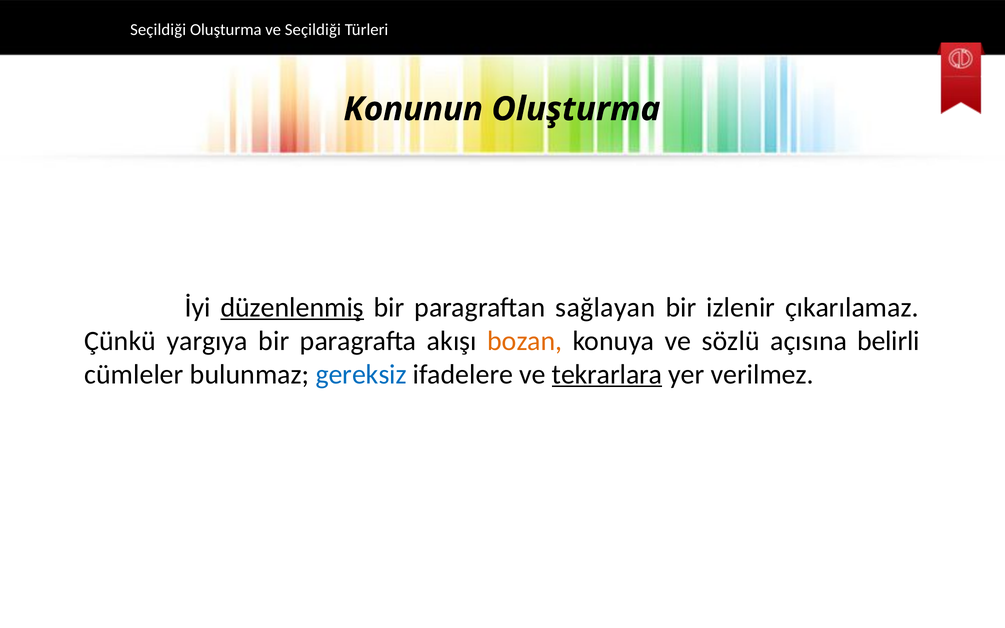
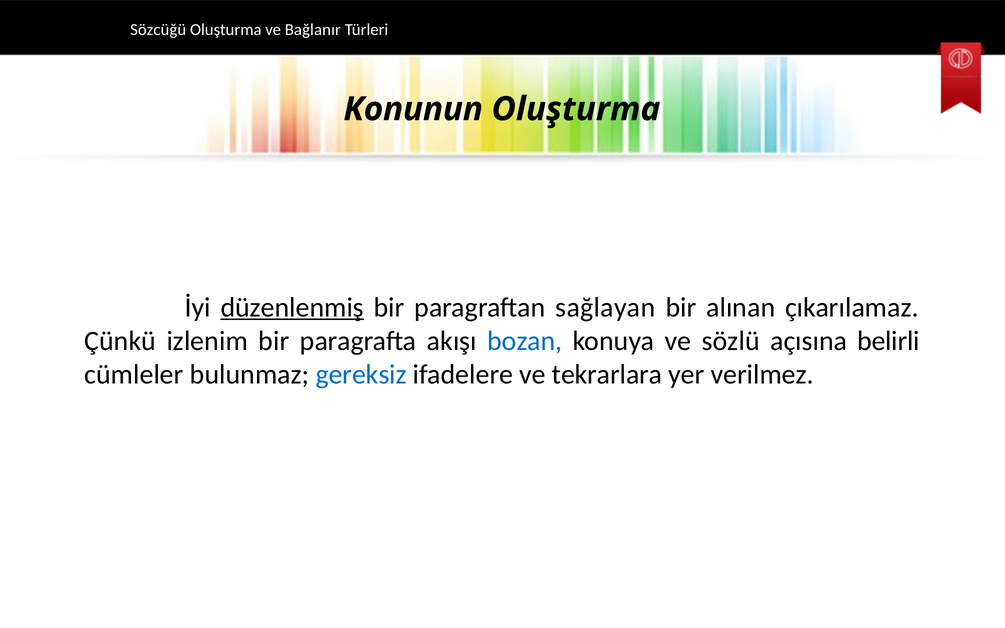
Seçildiği at (158, 29): Seçildiği -> Sözcüğü
ve Seçildiği: Seçildiği -> Bağlanır
izlenir: izlenir -> alınan
yargıya: yargıya -> izlenim
bozan colour: orange -> blue
tekrarlara underline: present -> none
